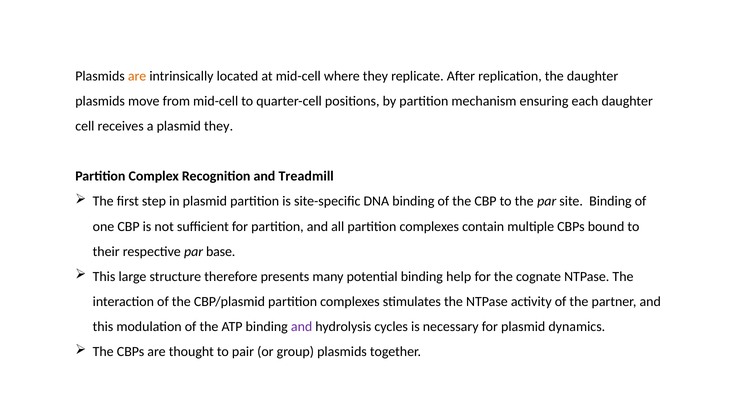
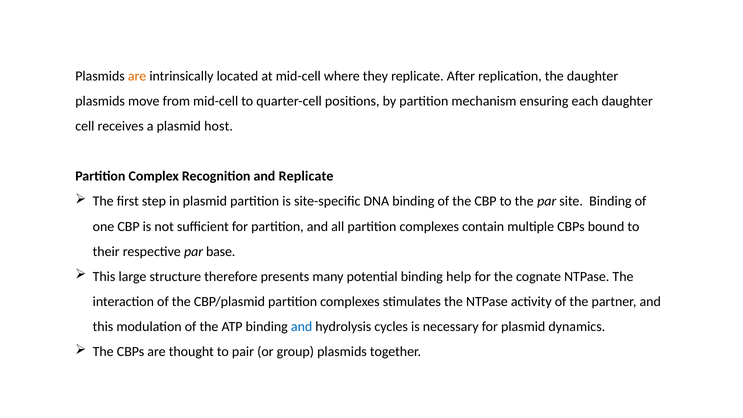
plasmid they: they -> host
and Treadmill: Treadmill -> Replicate
and at (302, 327) colour: purple -> blue
